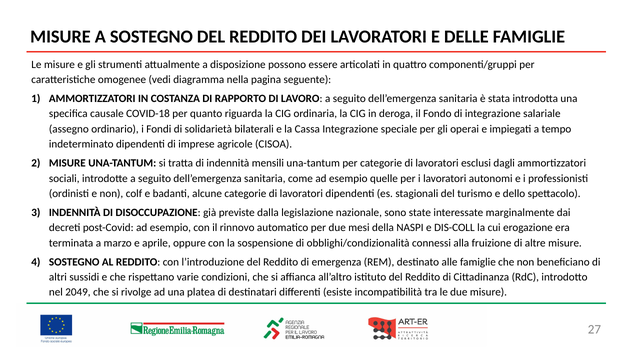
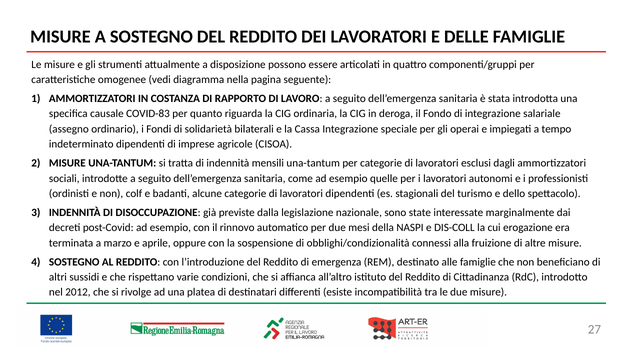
COVID-18: COVID-18 -> COVID-83
2049: 2049 -> 2012
